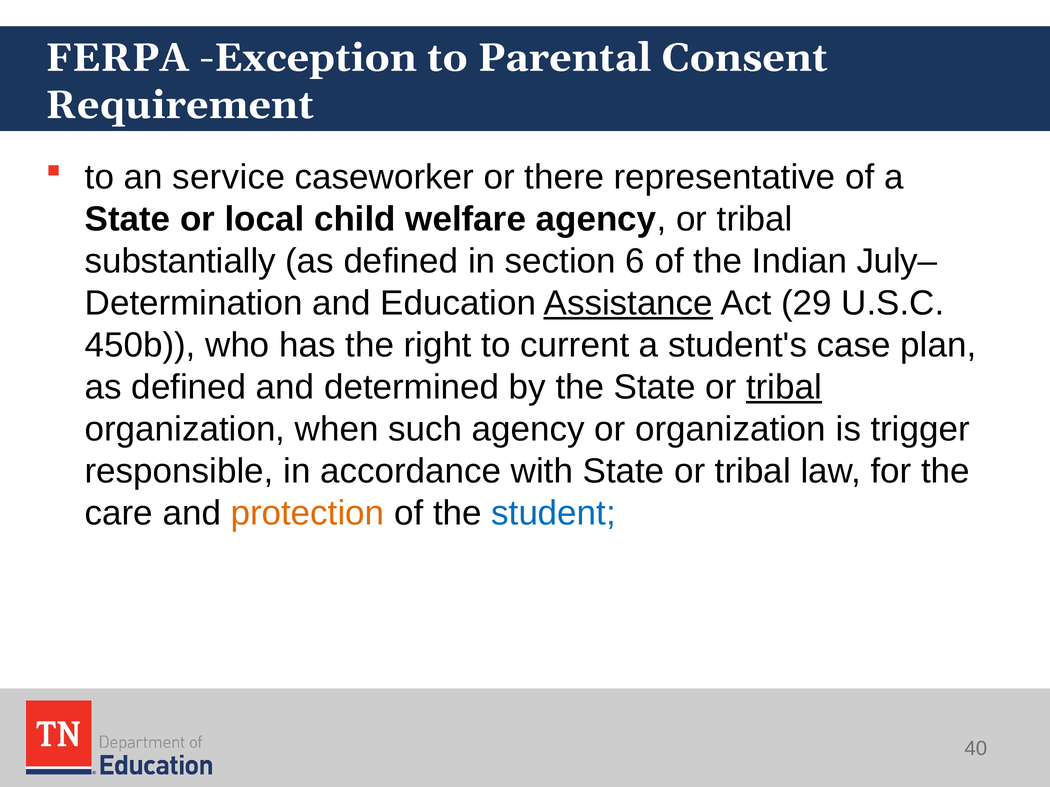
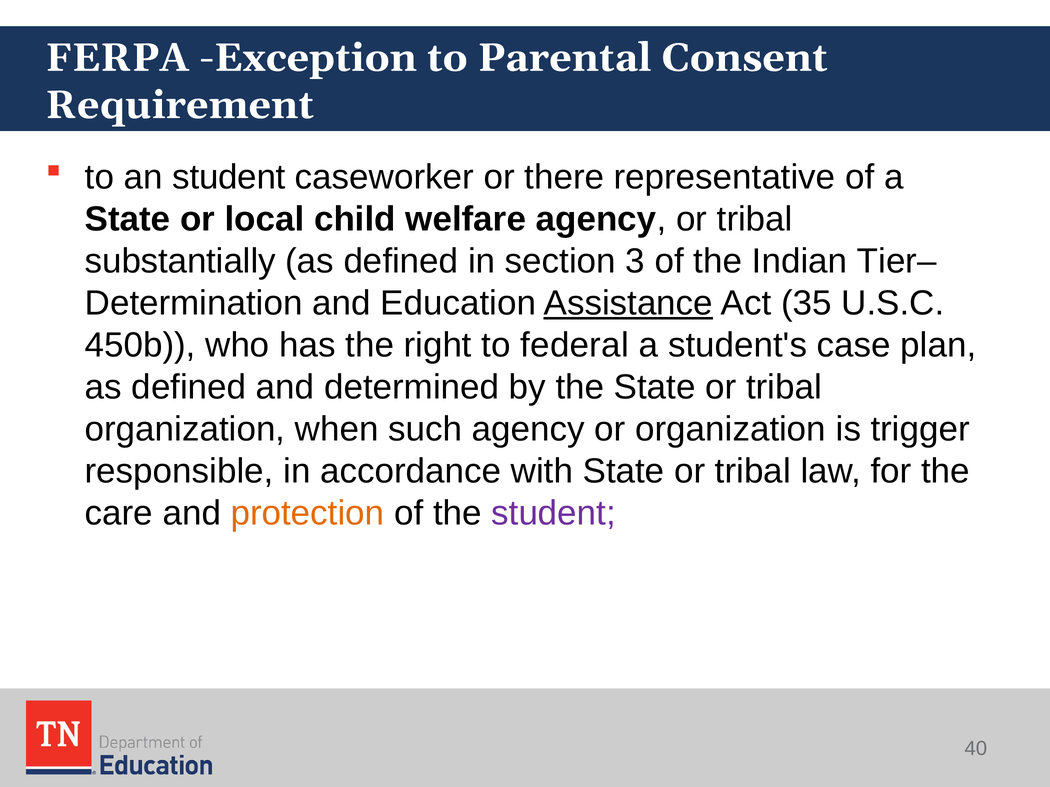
an service: service -> student
6: 6 -> 3
July–: July– -> Tier–
29: 29 -> 35
current: current -> federal
tribal at (784, 387) underline: present -> none
student at (554, 513) colour: blue -> purple
